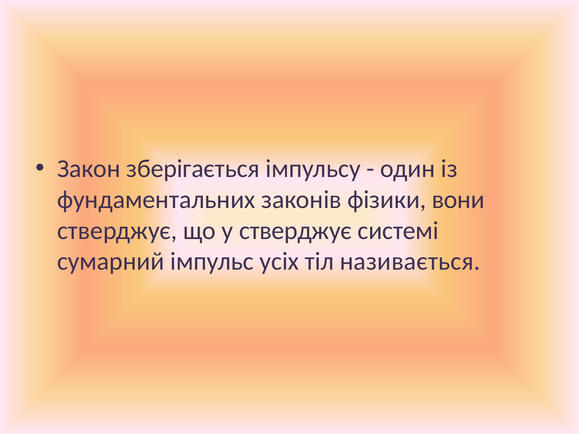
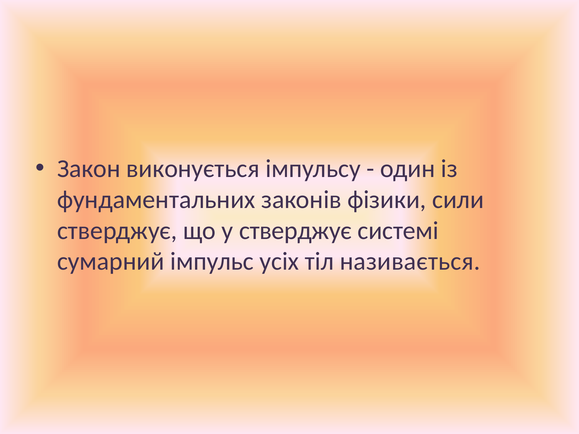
зберігається: зберігається -> виконується
вони: вони -> сили
